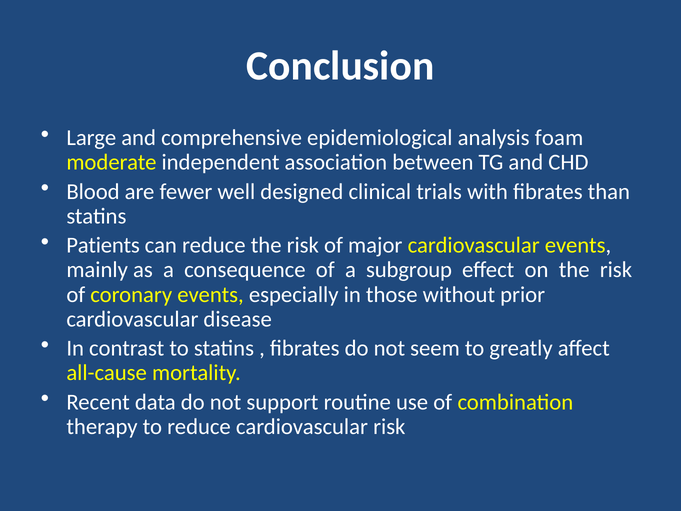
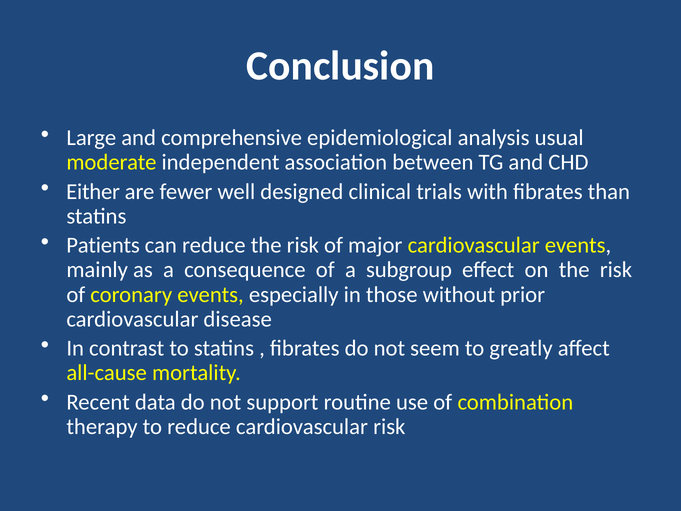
foam: foam -> usual
Blood: Blood -> Either
